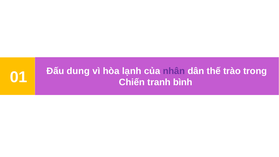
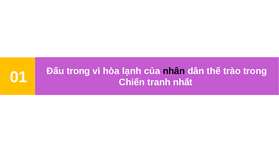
Đấu dung: dung -> trong
nhân colour: purple -> black
bình: bình -> nhất
